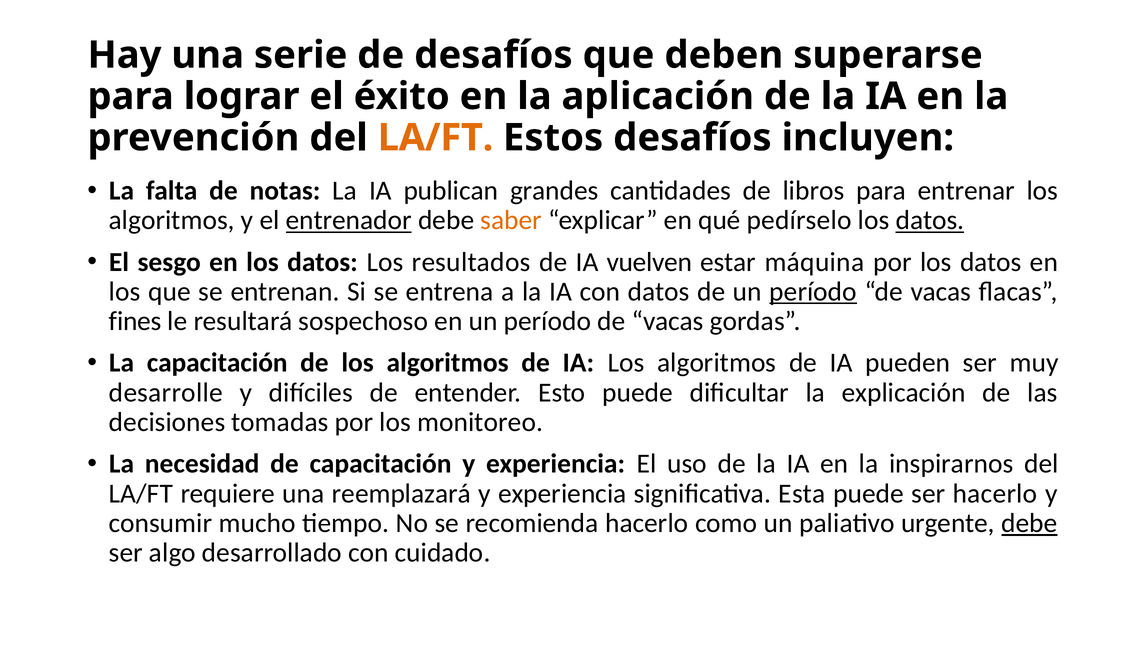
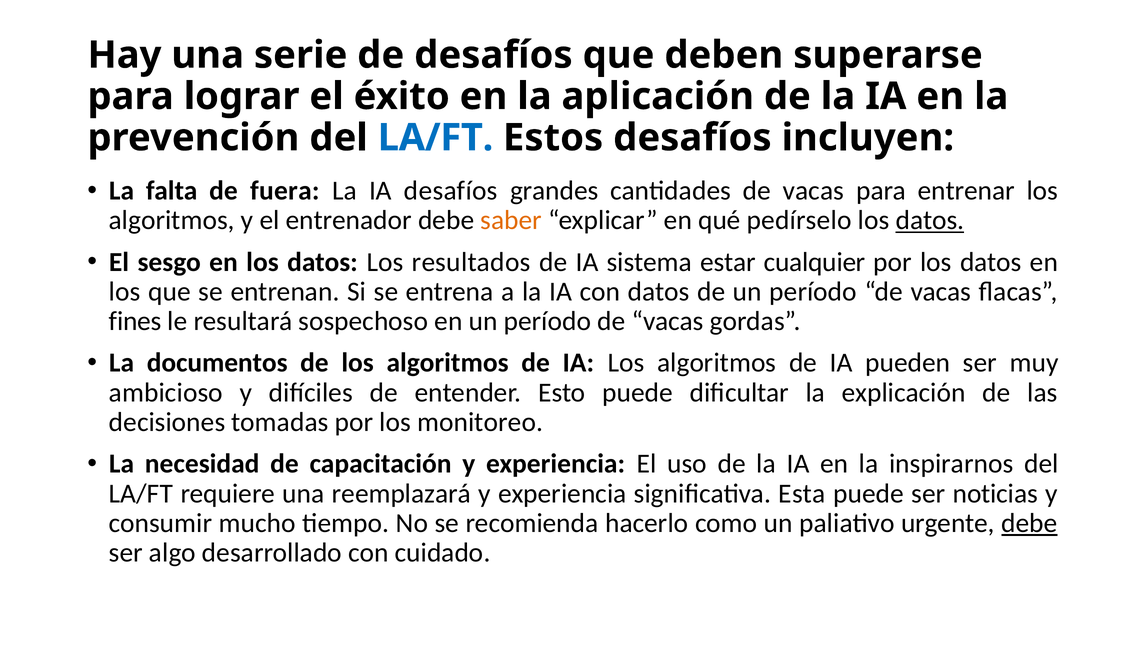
LA/FT at (436, 138) colour: orange -> blue
notas: notas -> fuera
IA publican: publican -> desafíos
cantidades de libros: libros -> vacas
entrenador underline: present -> none
vuelven: vuelven -> sistema
máquina: máquina -> cualquier
período at (813, 292) underline: present -> none
La capacitación: capacitación -> documentos
desarrolle: desarrolle -> ambicioso
ser hacerlo: hacerlo -> noticias
